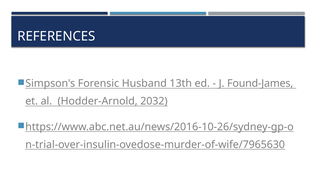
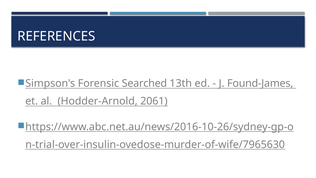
Husband: Husband -> Searched
2032: 2032 -> 2061
